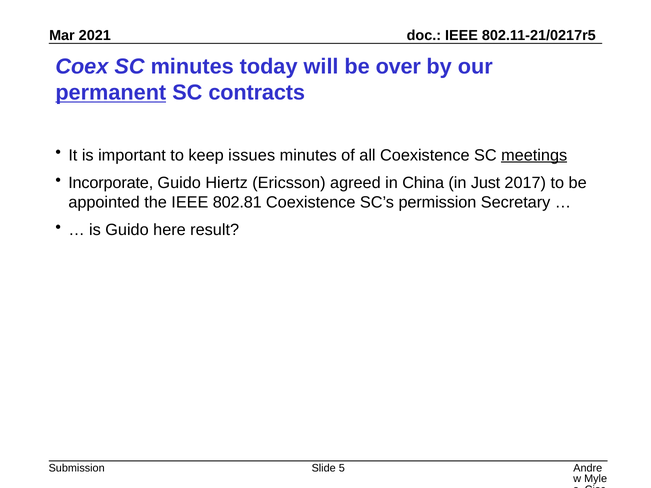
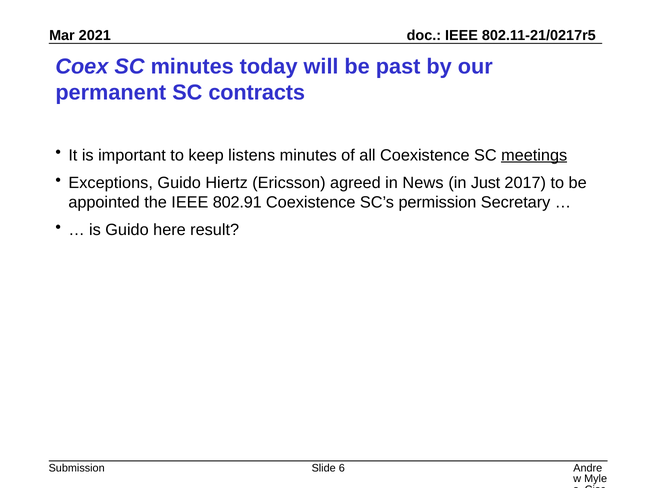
over: over -> past
permanent underline: present -> none
issues: issues -> listens
Incorporate: Incorporate -> Exceptions
China: China -> News
802.81: 802.81 -> 802.91
5: 5 -> 6
